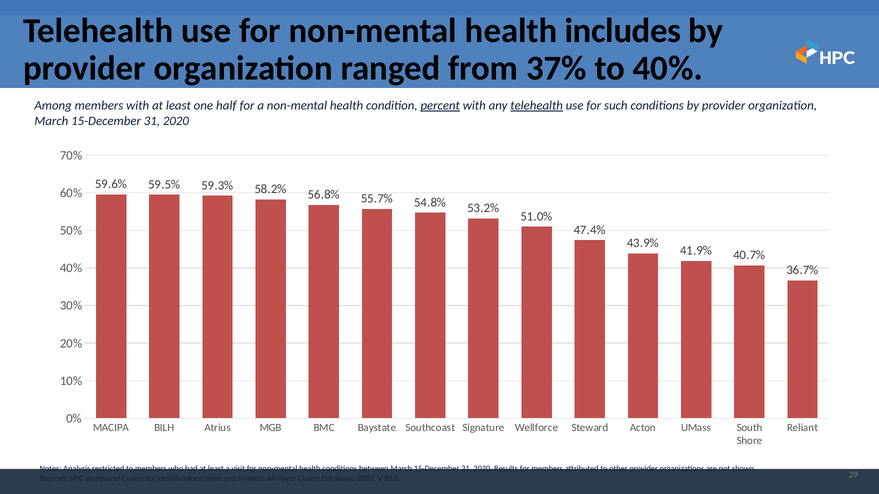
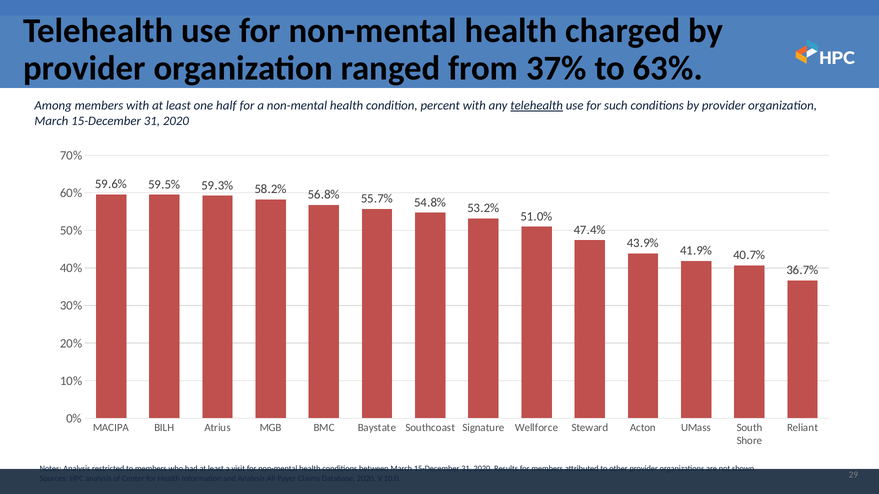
includes: includes -> charged
to 40%: 40% -> 63%
percent underline: present -> none
